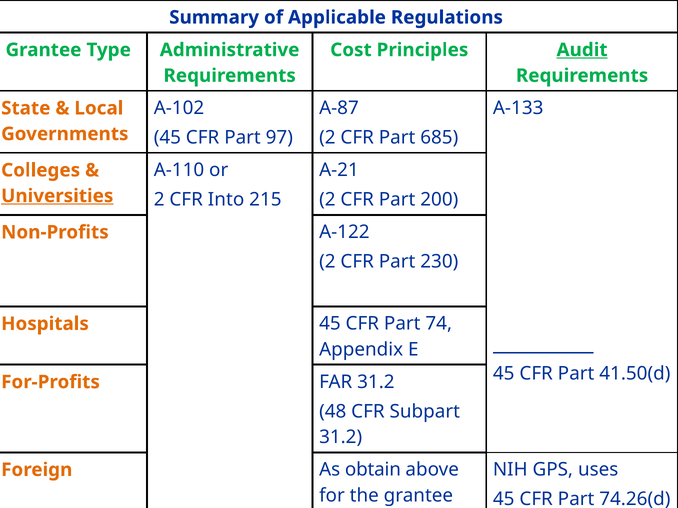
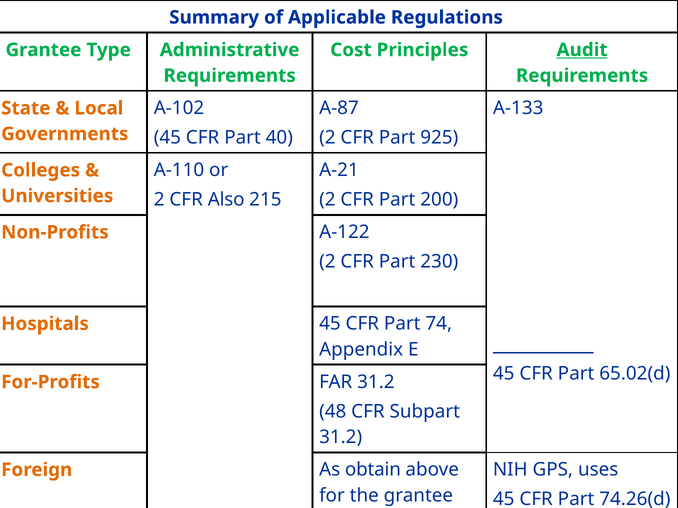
97: 97 -> 40
685: 685 -> 925
Universities underline: present -> none
Into: Into -> Also
41.50(d: 41.50(d -> 65.02(d
